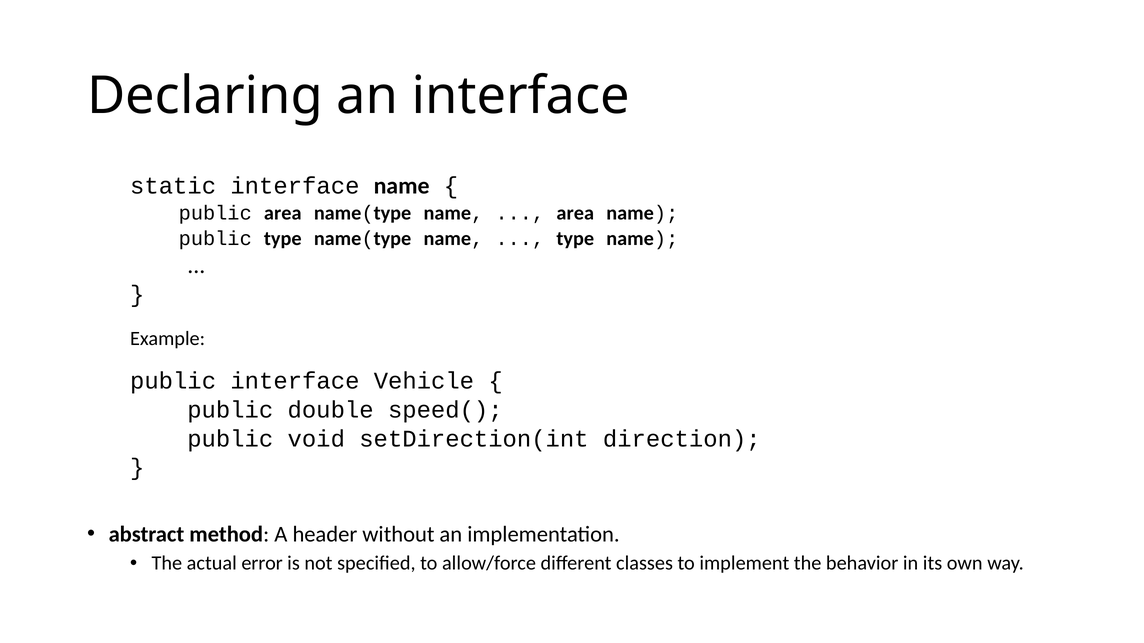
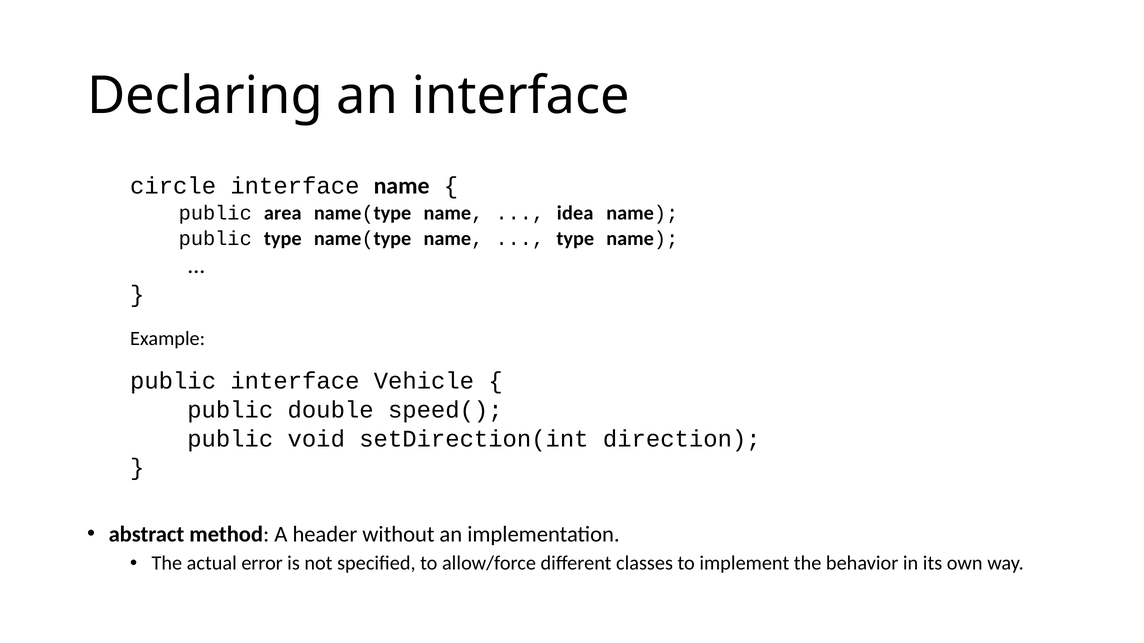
static: static -> circle
area at (575, 213): area -> idea
